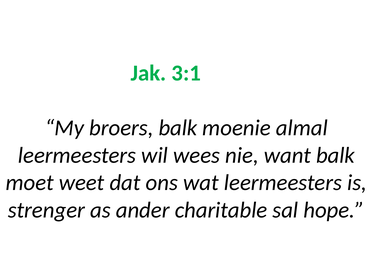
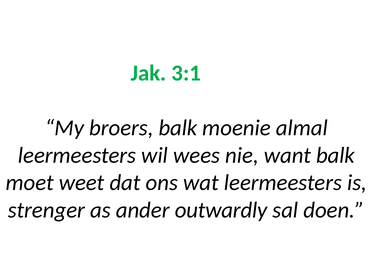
charitable: charitable -> outwardly
hope: hope -> doen
